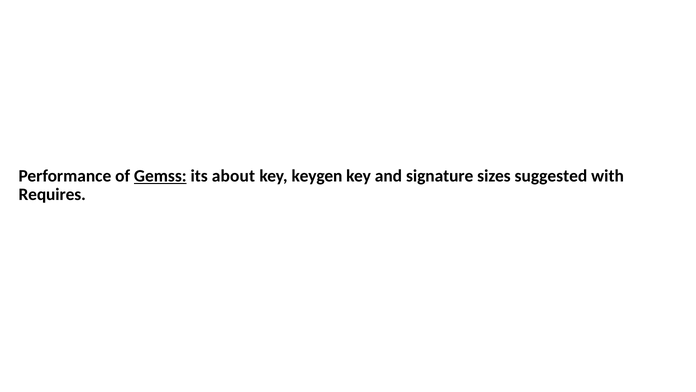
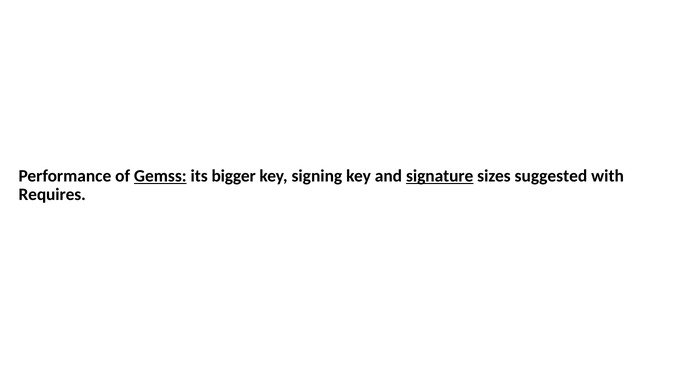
about: about -> bigger
keygen: keygen -> signing
signature underline: none -> present
